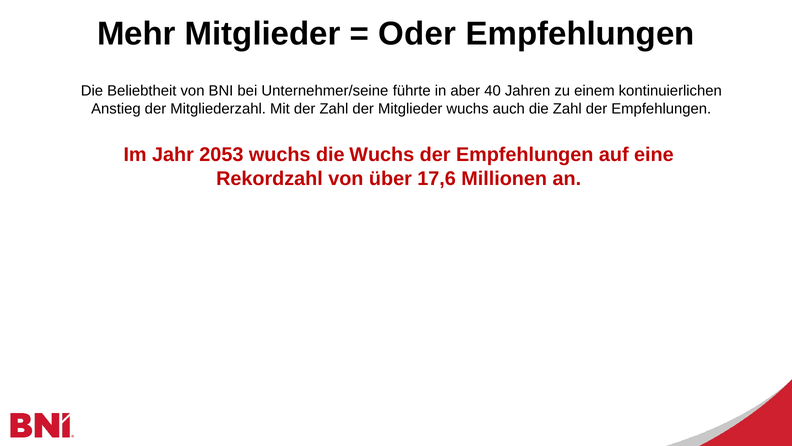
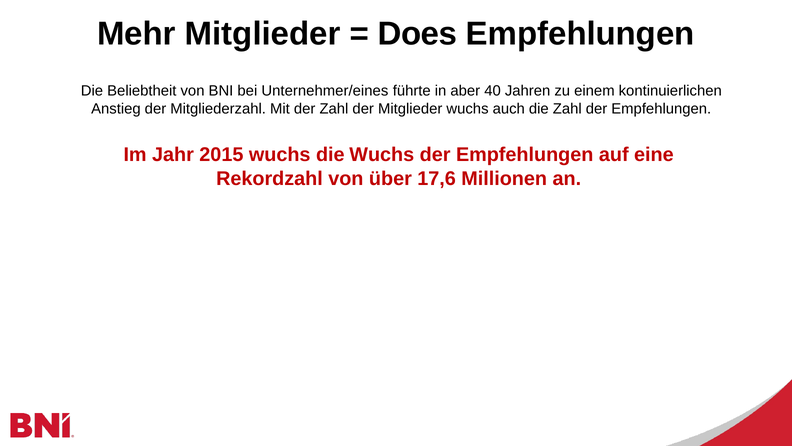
Oder: Oder -> Does
Unternehmer/seine: Unternehmer/seine -> Unternehmer/eines
2053: 2053 -> 2015
